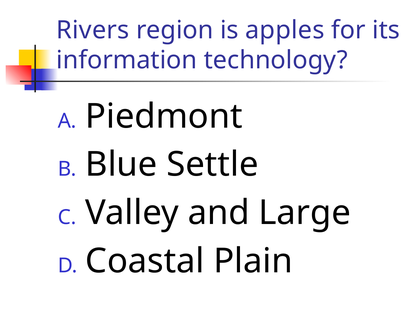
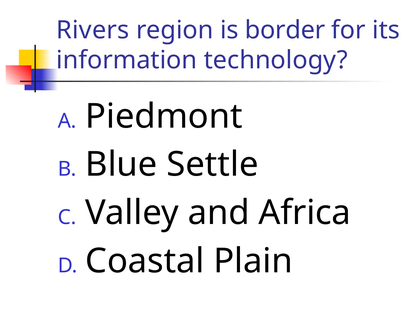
apples: apples -> border
Large: Large -> Africa
